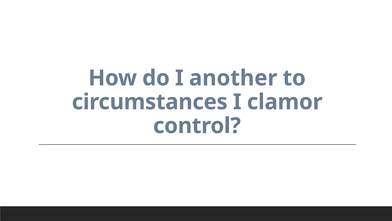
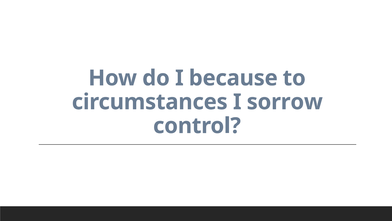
another: another -> because
clamor: clamor -> sorrow
